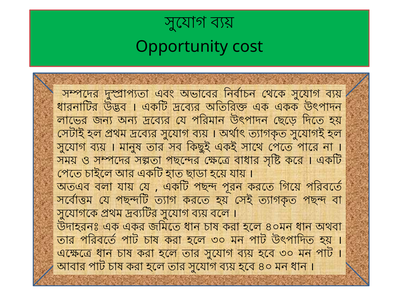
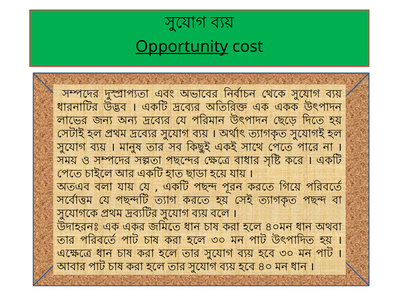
Opportunity underline: none -> present
